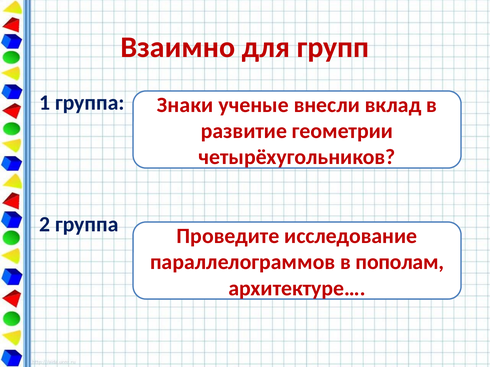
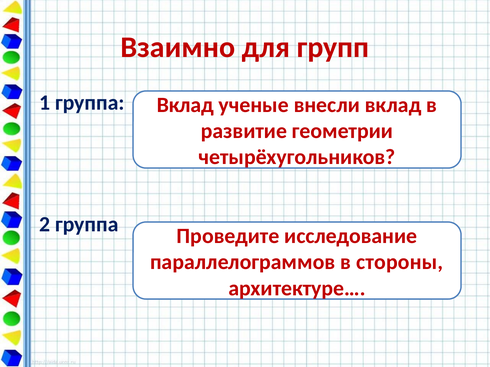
Знаки at (185, 105): Знаки -> Вклад
пополам: пополам -> стороны
